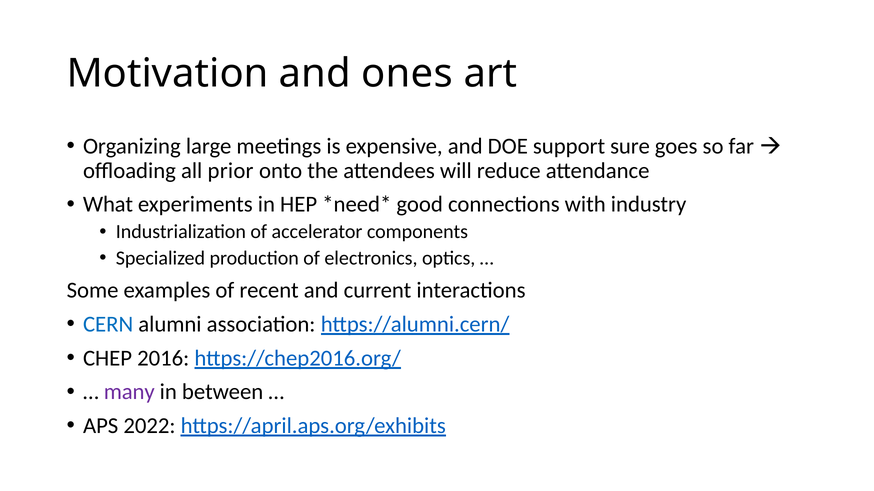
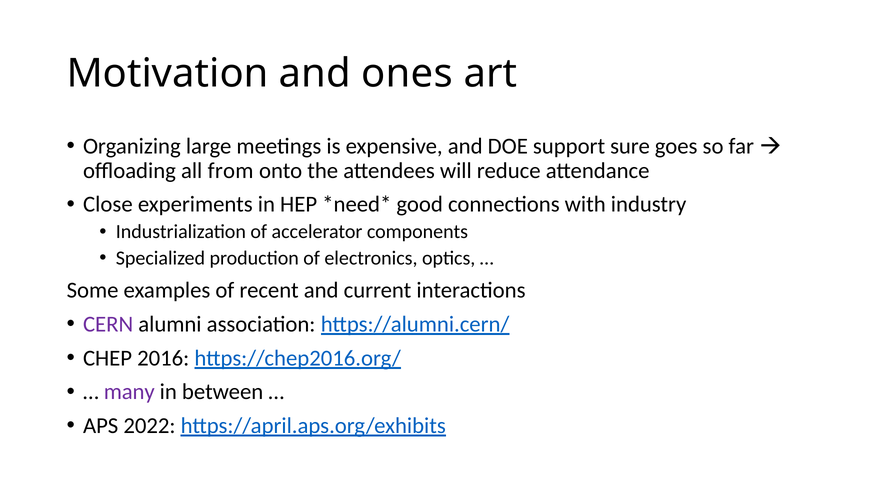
prior: prior -> from
What: What -> Close
CERN colour: blue -> purple
